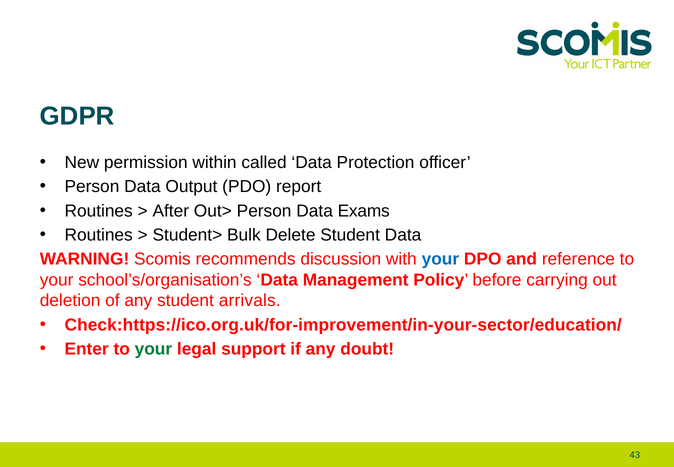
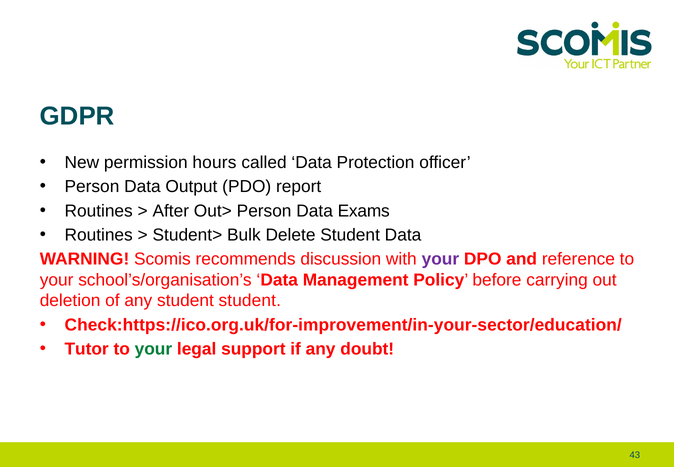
within: within -> hours
your at (440, 259) colour: blue -> purple
student arrivals: arrivals -> student
Enter: Enter -> Tutor
